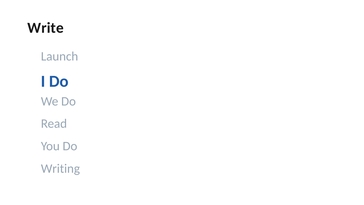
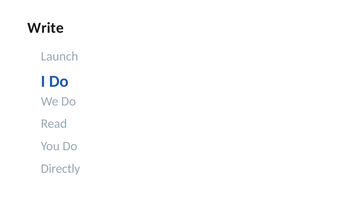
Writing: Writing -> Directly
